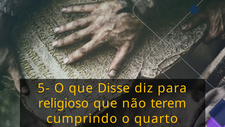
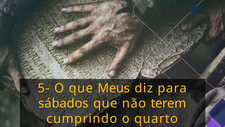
Disse: Disse -> Meus
religioso: religioso -> sábados
